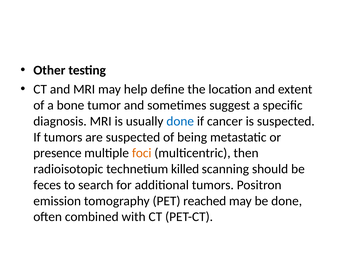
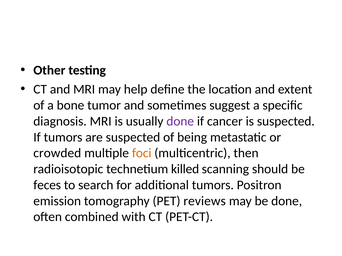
done at (180, 121) colour: blue -> purple
presence: presence -> crowded
reached: reached -> reviews
